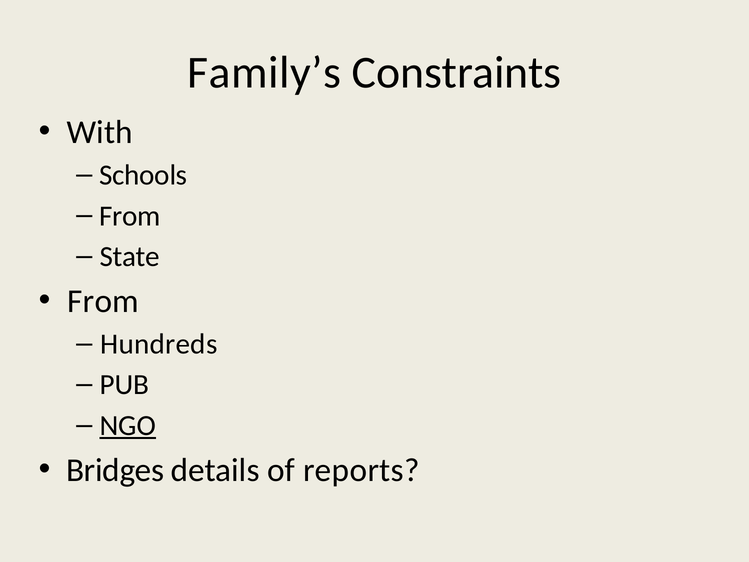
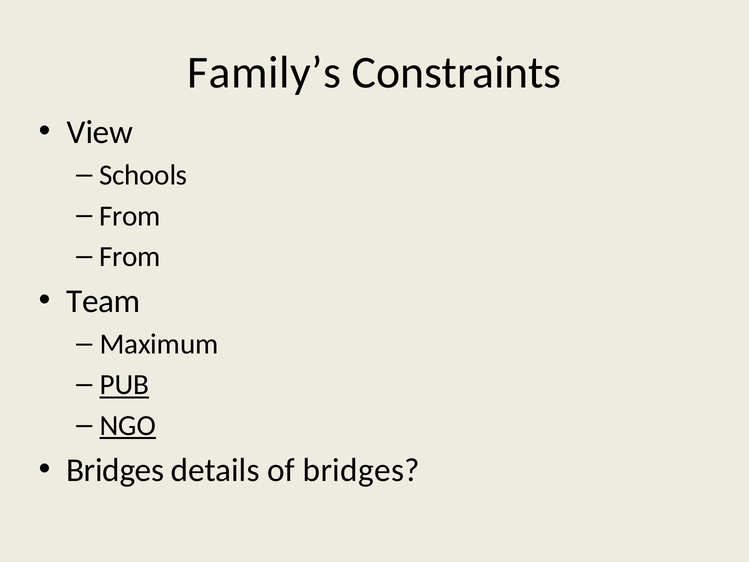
With: With -> View
State at (130, 257): State -> From
From at (103, 301): From -> Team
Hundreds: Hundreds -> Maximum
PUB underline: none -> present
of reports: reports -> bridges
